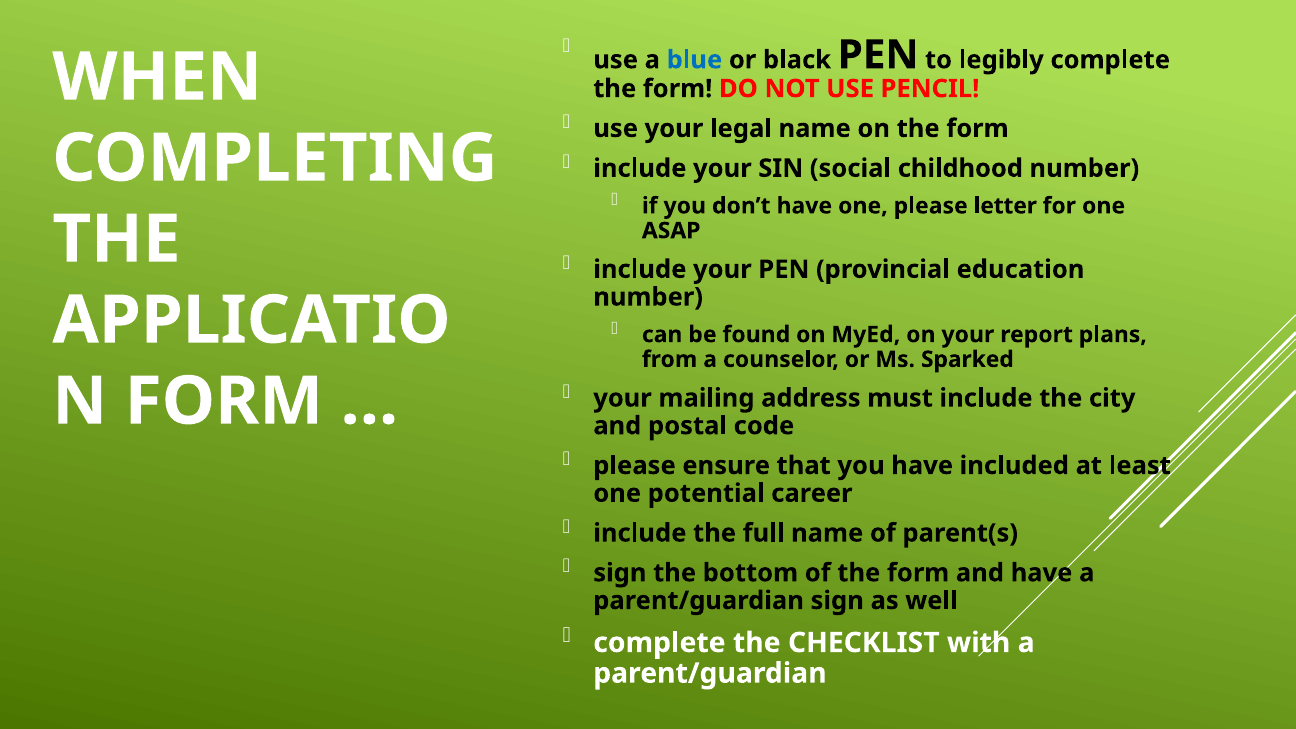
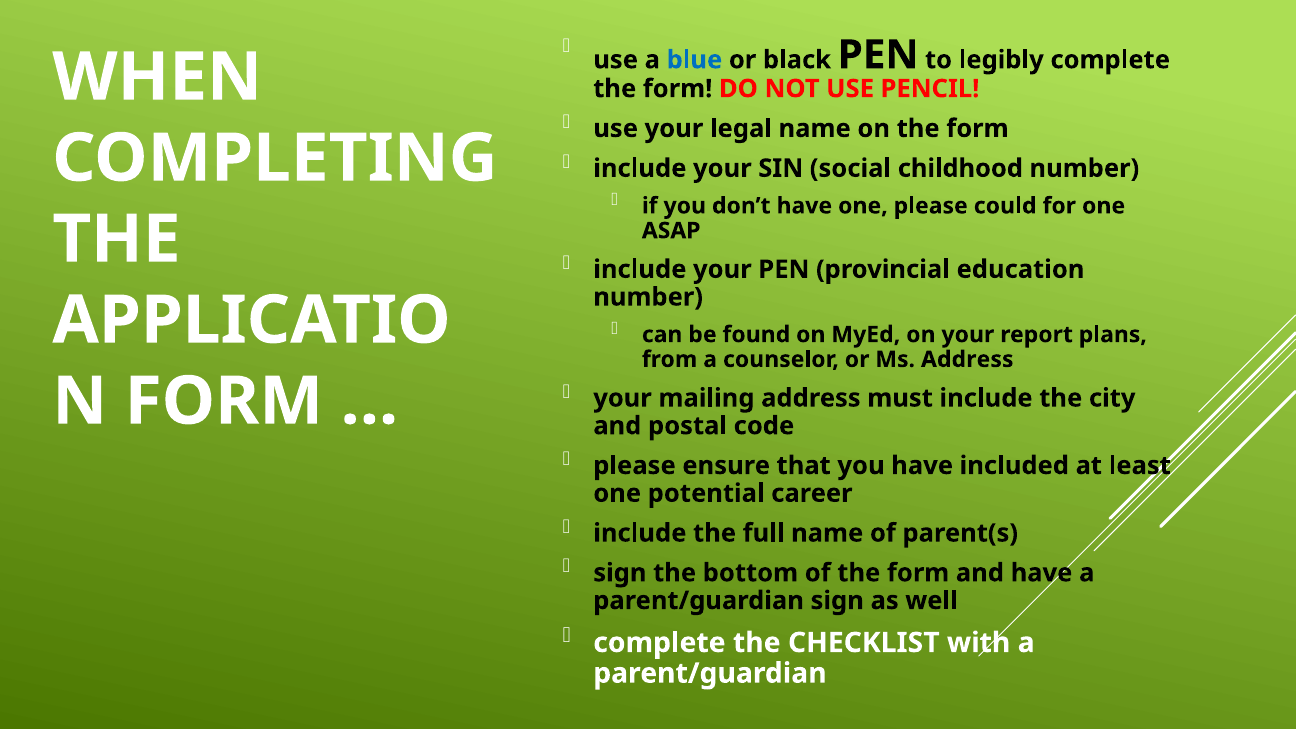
letter: letter -> could
Ms Sparked: Sparked -> Address
